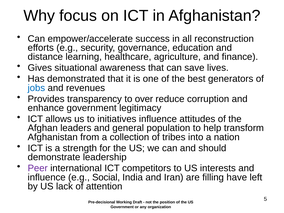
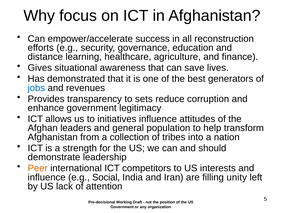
over: over -> sets
Peer colour: purple -> orange
have: have -> unity
